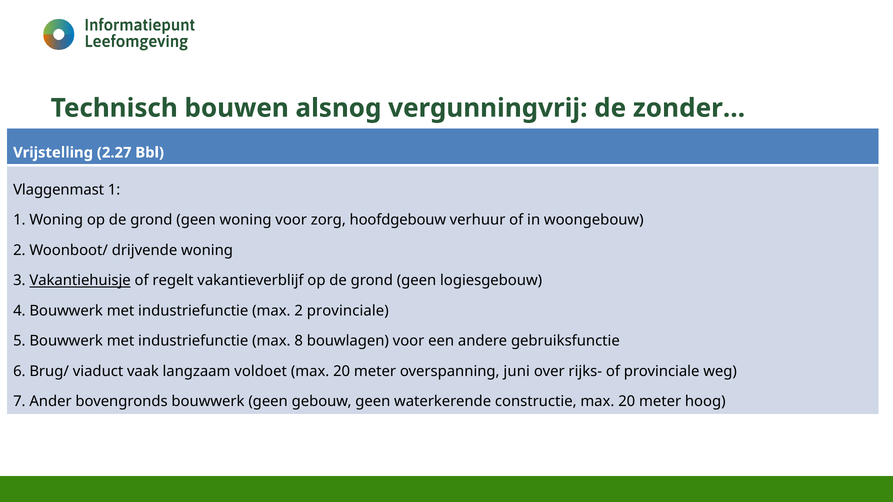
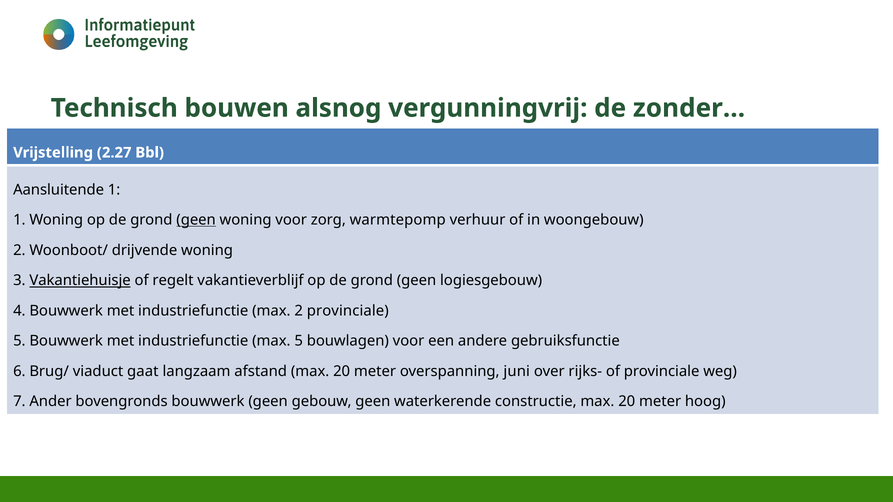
Vlaggenmast: Vlaggenmast -> Aansluitende
geen at (196, 220) underline: none -> present
hoofdgebouw: hoofdgebouw -> warmtepomp
max 8: 8 -> 5
vaak: vaak -> gaat
voldoet: voldoet -> afstand
